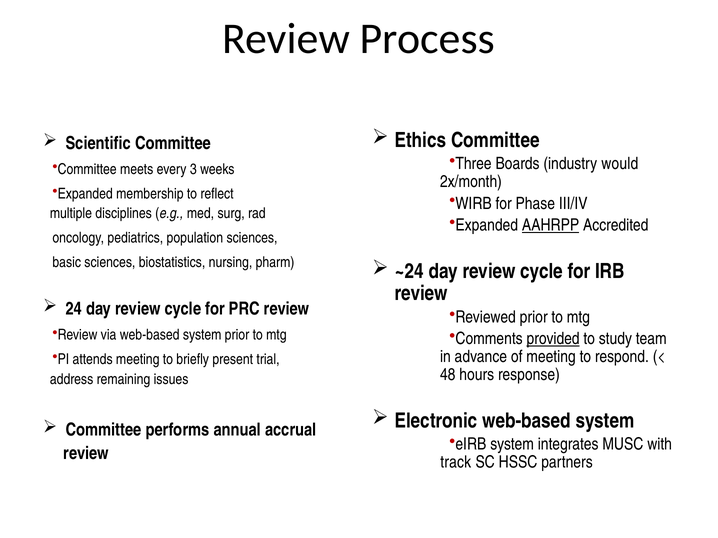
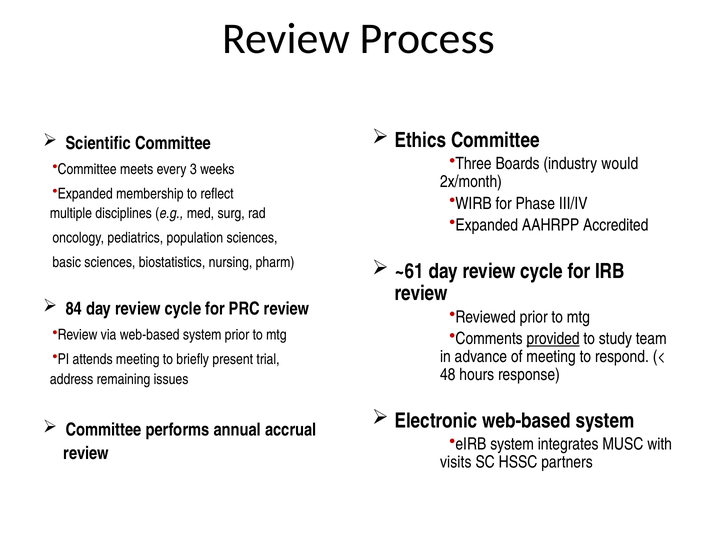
AAHRPP underline: present -> none
~24: ~24 -> ~61
24: 24 -> 84
track: track -> visits
